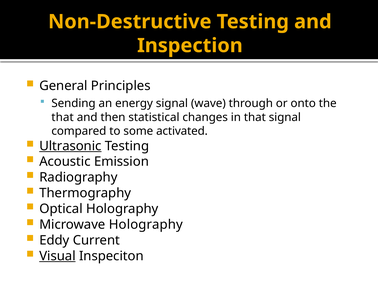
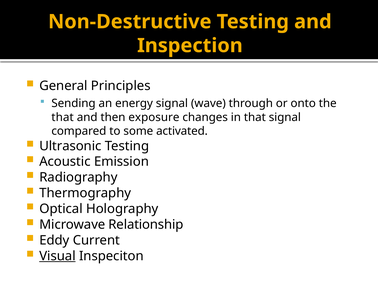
statistical: statistical -> exposure
Ultrasonic underline: present -> none
Microwave Holography: Holography -> Relationship
